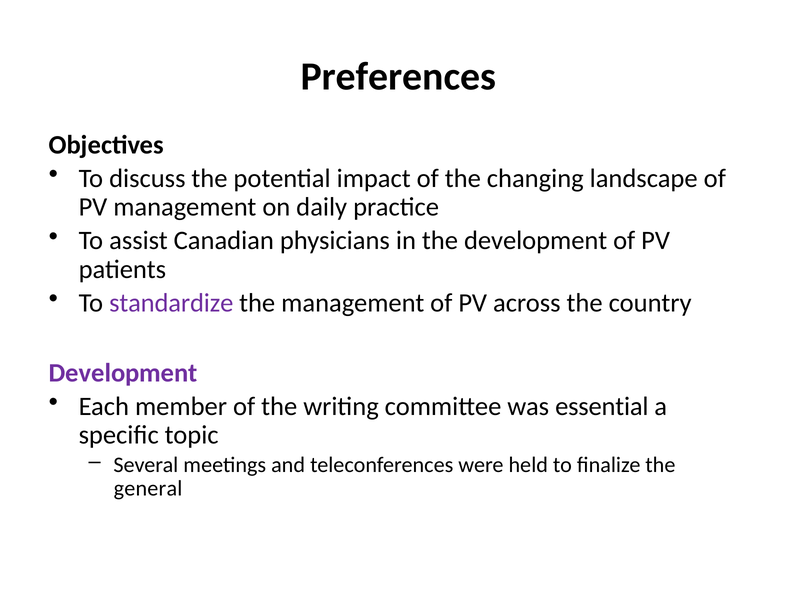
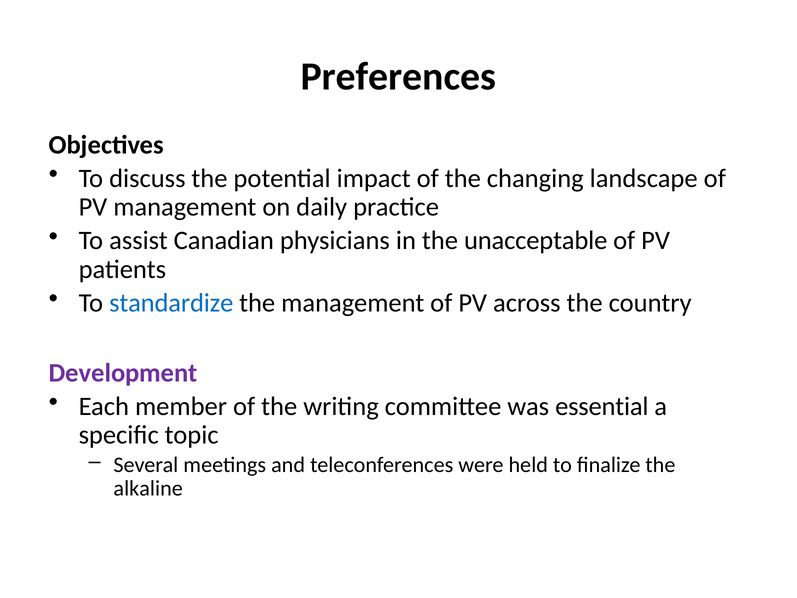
the development: development -> unacceptable
standardize colour: purple -> blue
general: general -> alkaline
